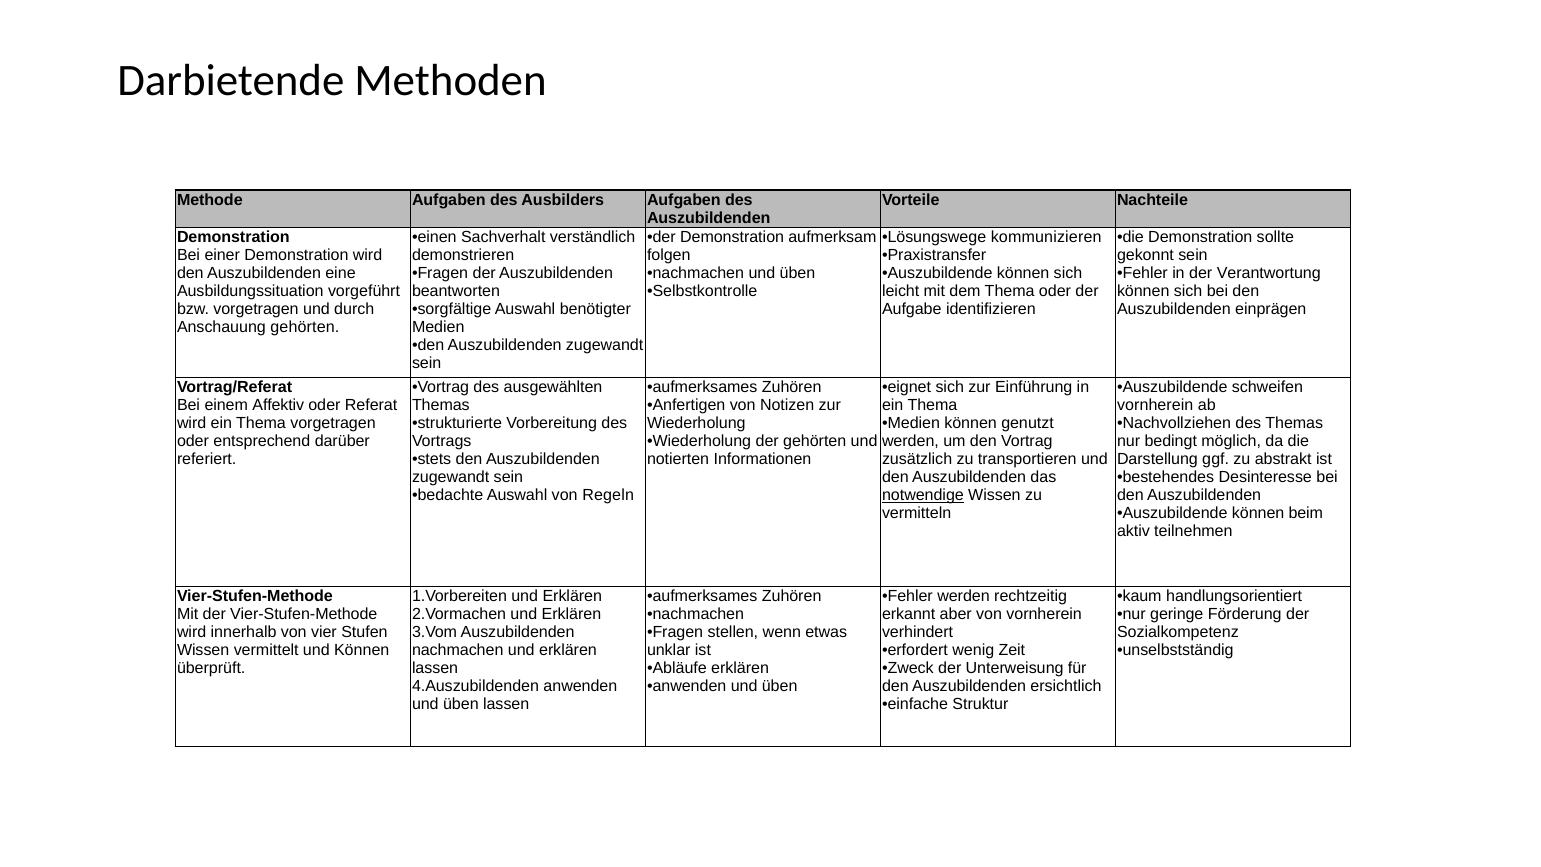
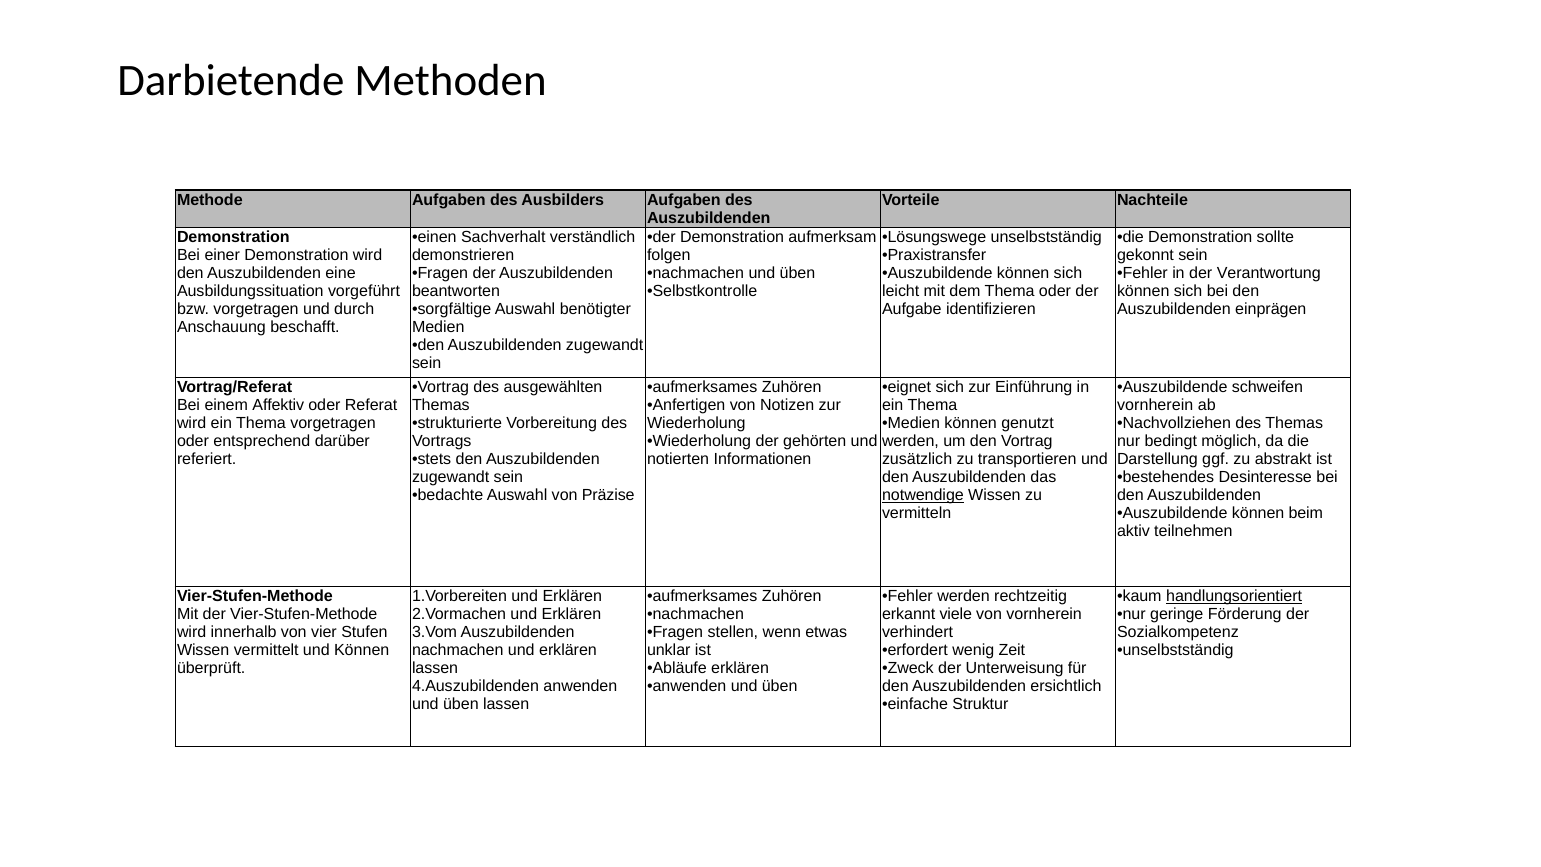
Lösungswege kommunizieren: kommunizieren -> unselbstständig
Anschauung gehörten: gehörten -> beschafft
Regeln: Regeln -> Präzise
handlungsorientiert underline: none -> present
aber: aber -> viele
